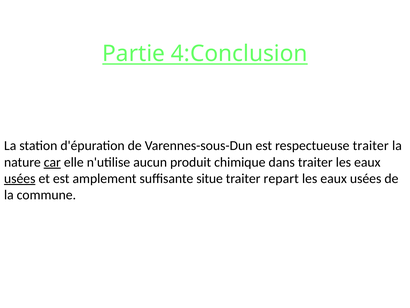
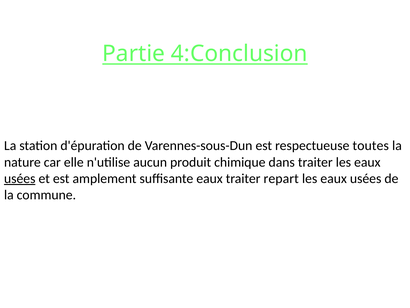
respectueuse traiter: traiter -> toutes
car underline: present -> none
suffisante situe: situe -> eaux
